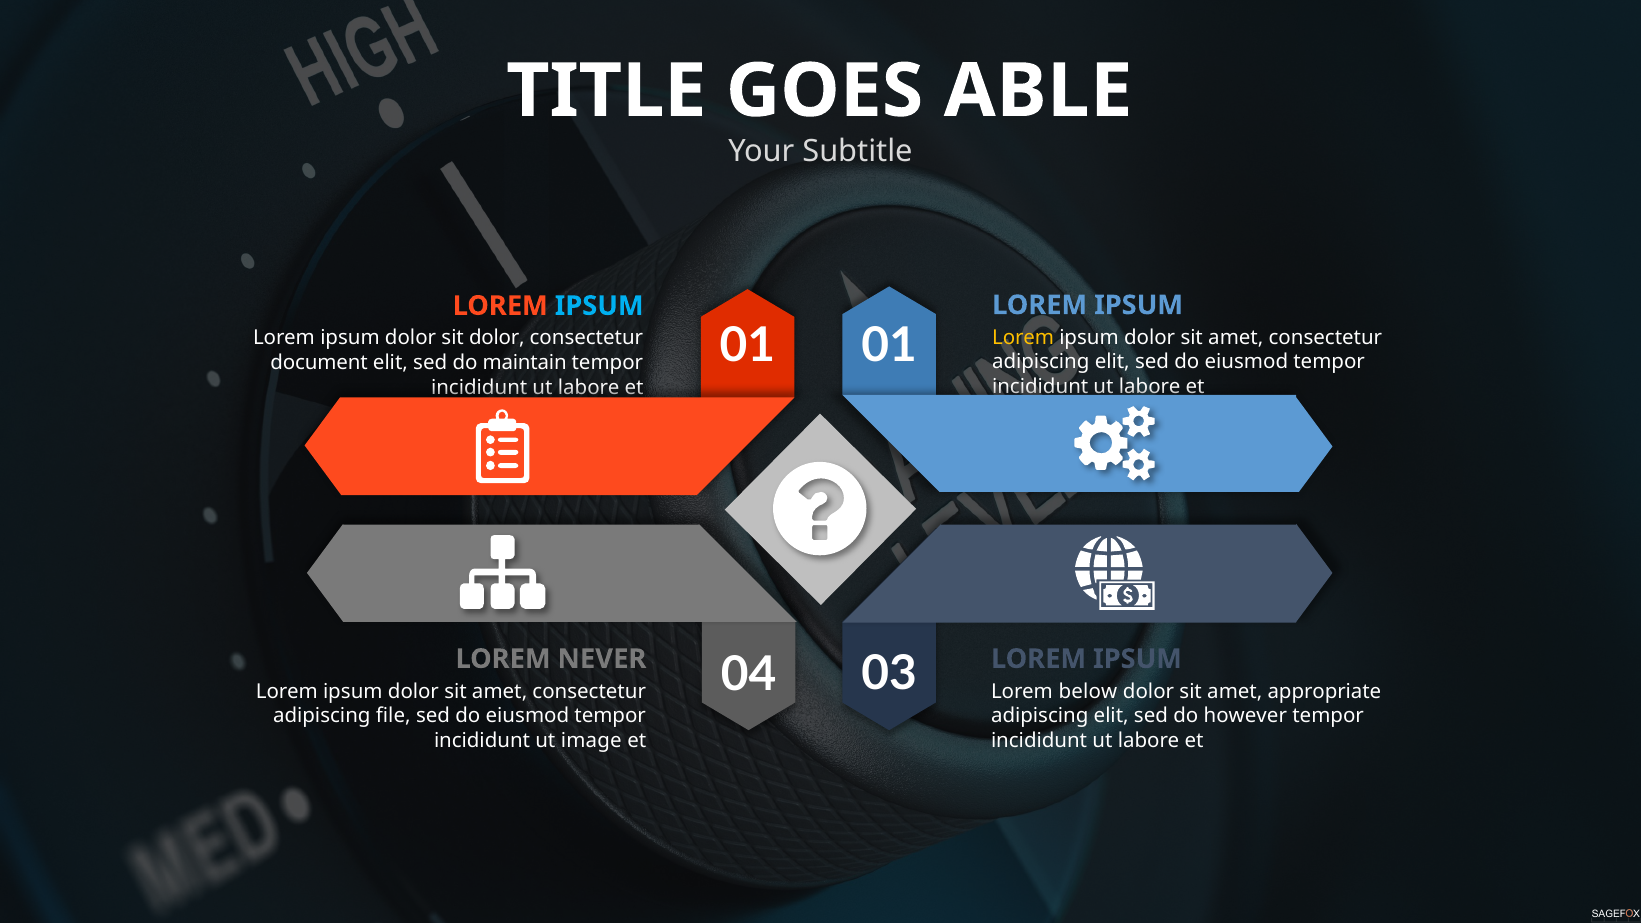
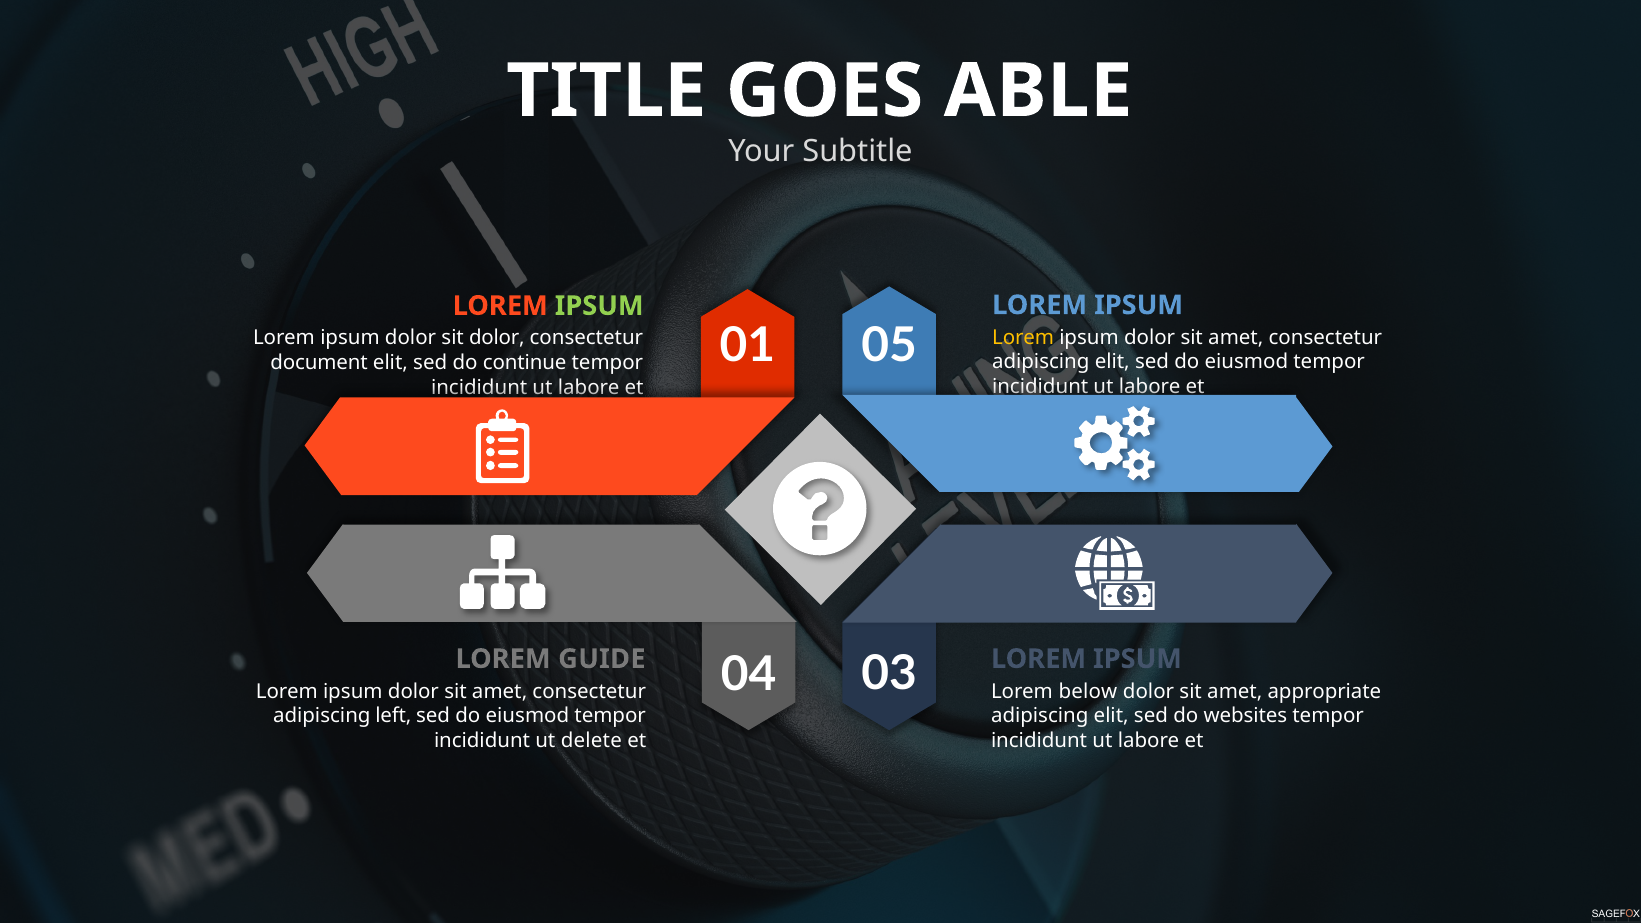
IPSUM at (599, 306) colour: light blue -> light green
01 01: 01 -> 05
maintain: maintain -> continue
NEVER: NEVER -> GUIDE
file: file -> left
however: however -> websites
image: image -> delete
